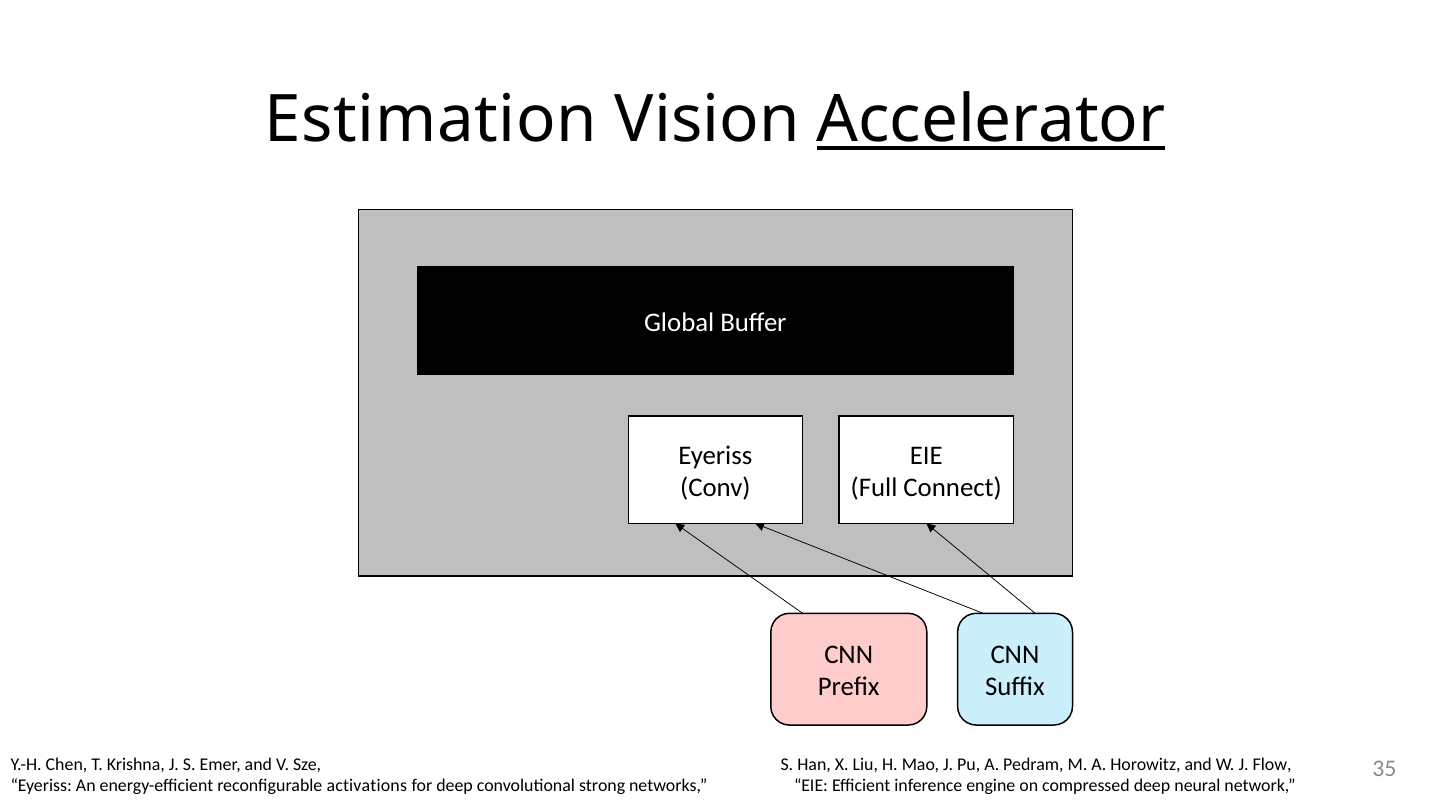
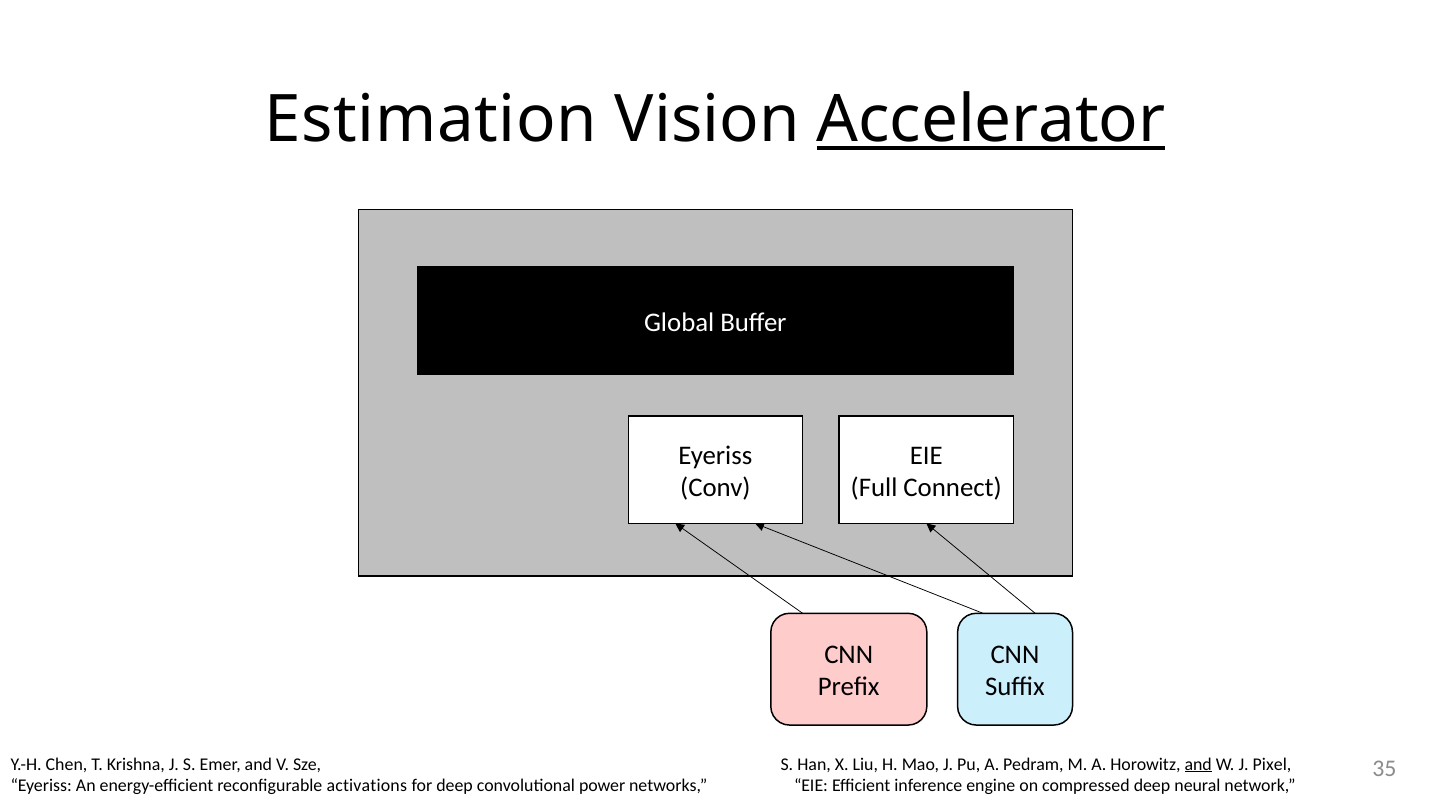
and at (1198, 764) underline: none -> present
Flow: Flow -> Pixel
strong: strong -> power
